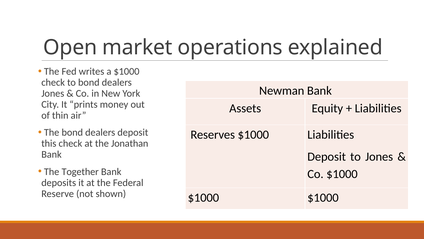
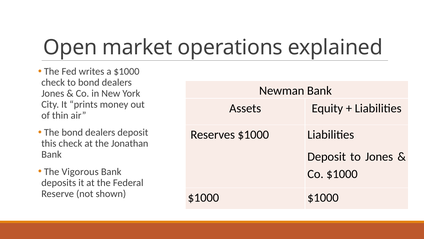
Together: Together -> Vigorous
